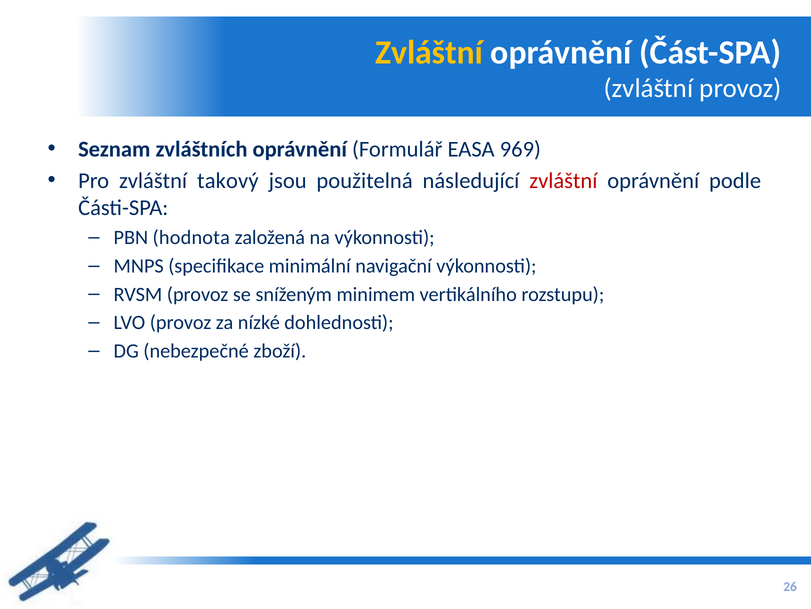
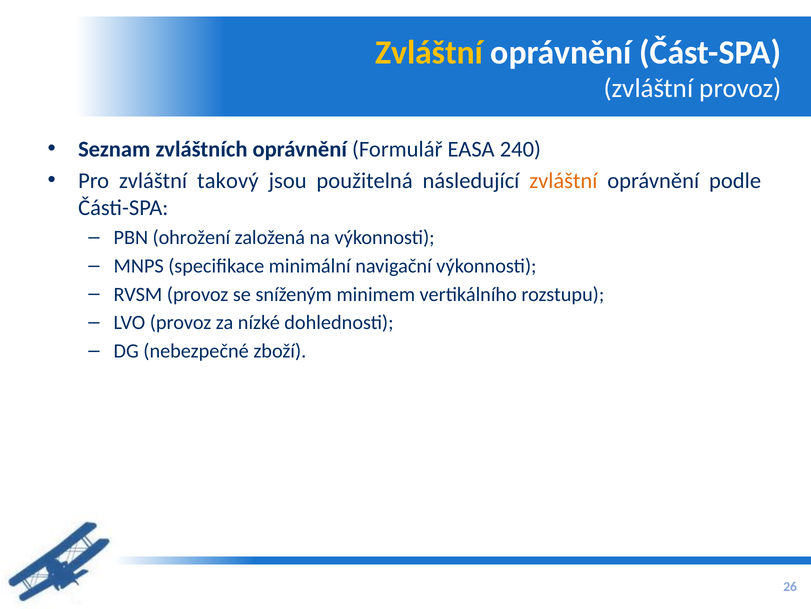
969: 969 -> 240
zvláštní at (563, 181) colour: red -> orange
hodnota: hodnota -> ohrožení
